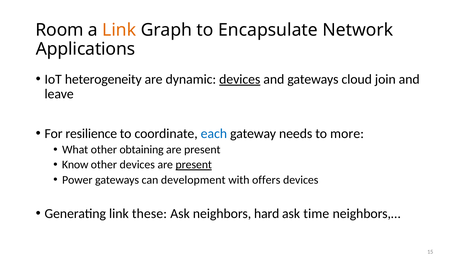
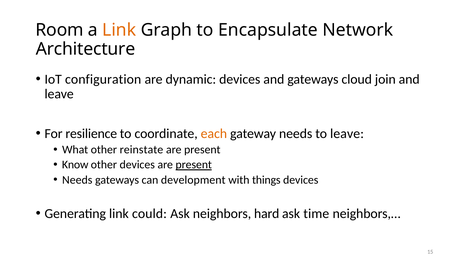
Applications: Applications -> Architecture
heterogeneity: heterogeneity -> configuration
devices at (240, 79) underline: present -> none
each colour: blue -> orange
to more: more -> leave
obtaining: obtaining -> reinstate
Power at (77, 180): Power -> Needs
offers: offers -> things
these: these -> could
